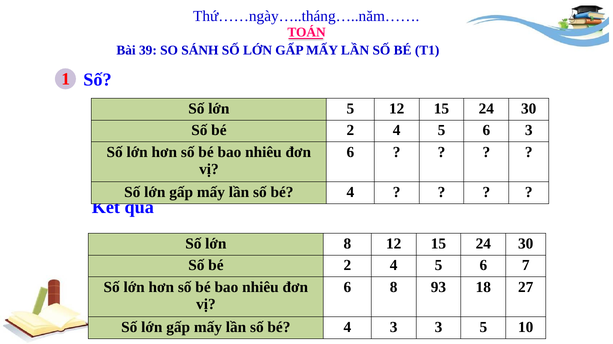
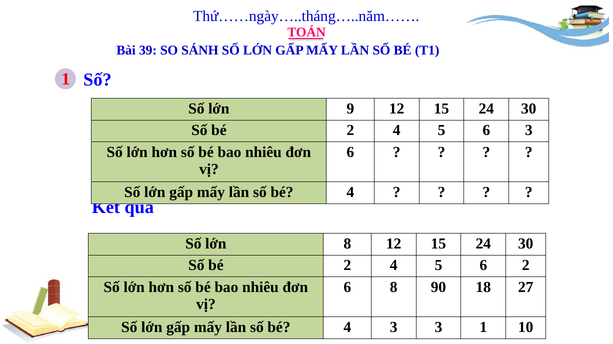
lớn 5: 5 -> 9
6 7: 7 -> 2
93: 93 -> 90
3 5: 5 -> 1
